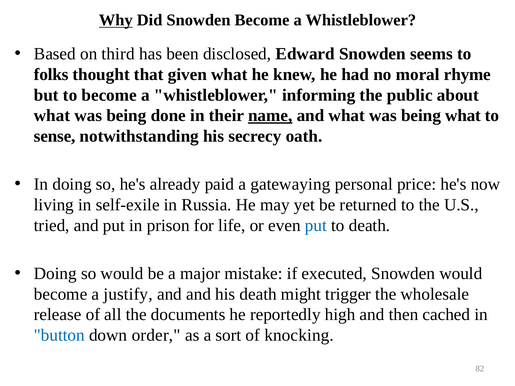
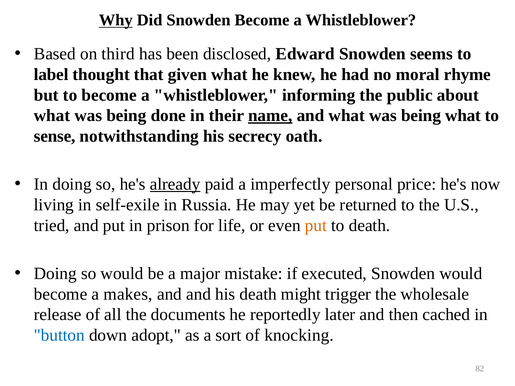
folks: folks -> label
already underline: none -> present
gatewaying: gatewaying -> imperfectly
put at (316, 226) colour: blue -> orange
justify: justify -> makes
high: high -> later
order: order -> adopt
